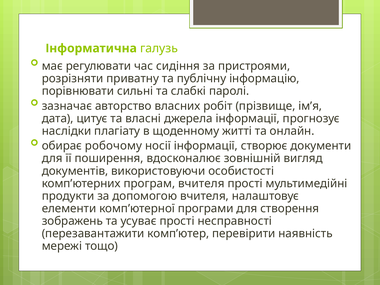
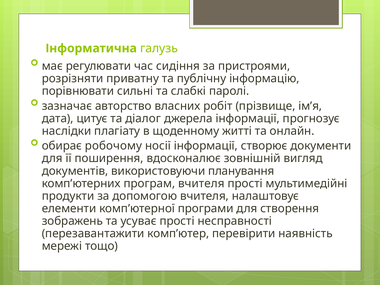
власні: власні -> діалог
особистості: особистості -> планування
